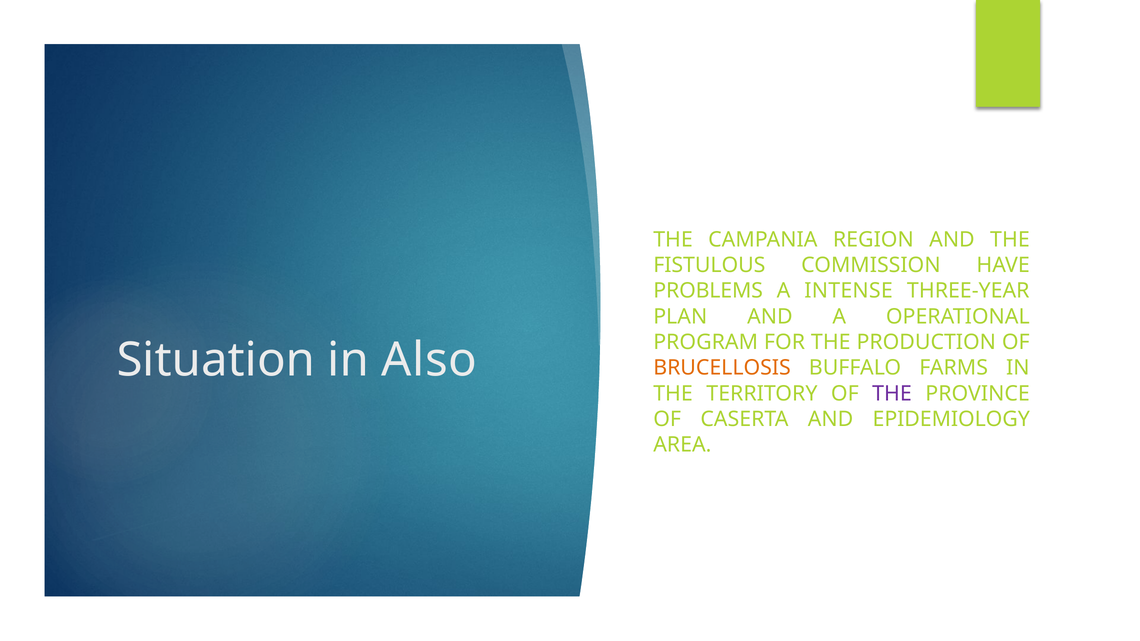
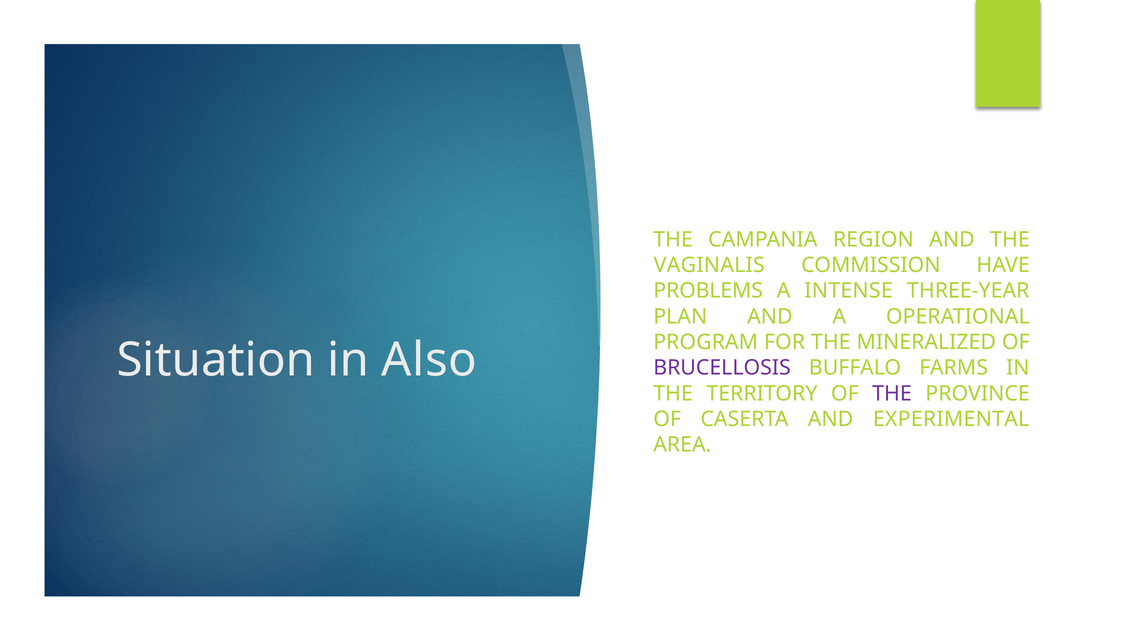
FISTULOUS: FISTULOUS -> VAGINALIS
PRODUCTION: PRODUCTION -> MINERALIZED
BRUCELLOSIS colour: orange -> purple
EPIDEMIOLOGY: EPIDEMIOLOGY -> EXPERIMENTAL
